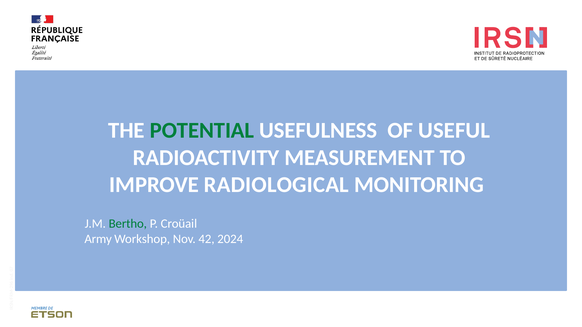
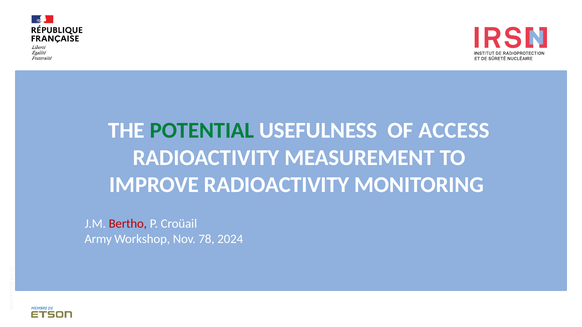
USEFUL: USEFUL -> ACCESS
IMPROVE RADIOLOGICAL: RADIOLOGICAL -> RADIOACTIVITY
Bertho colour: green -> red
42: 42 -> 78
